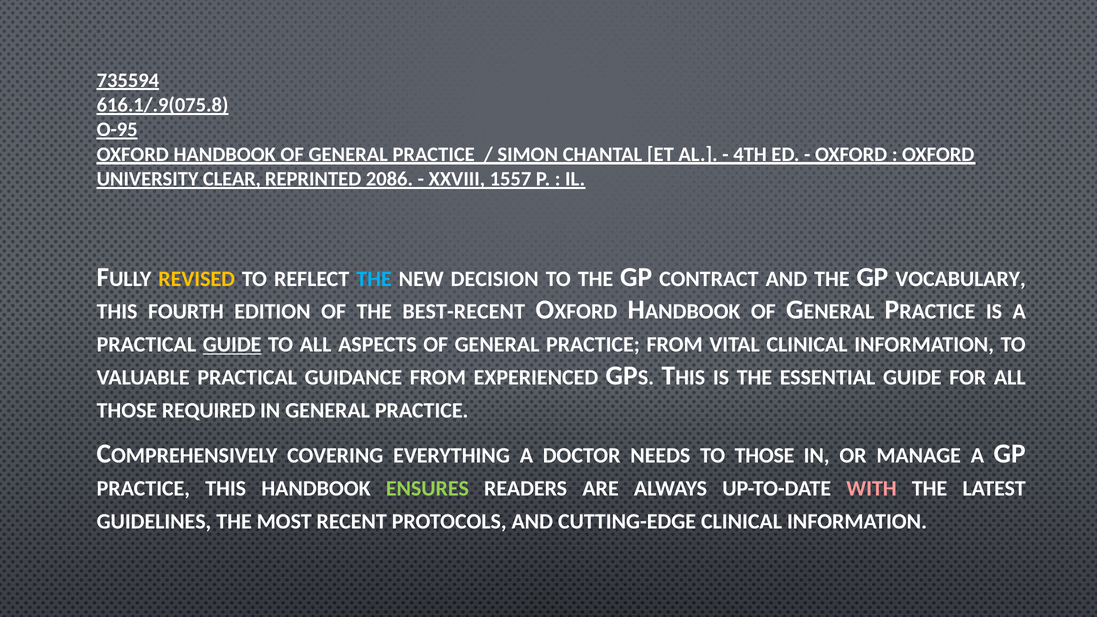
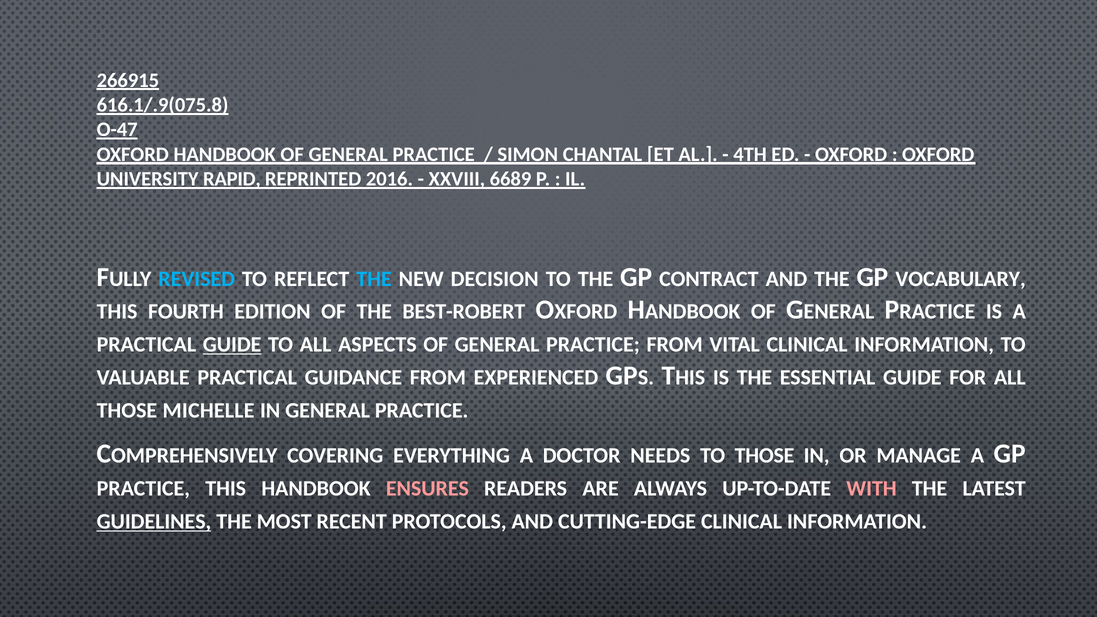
735594: 735594 -> 266915
O-95: O-95 -> O-47
CLEAR: CLEAR -> RAPID
2086: 2086 -> 2016
1557: 1557 -> 6689
REVISED colour: yellow -> light blue
BEST-RECENT: BEST-RECENT -> BEST-ROBERT
REQUIRED: REQUIRED -> MICHELLE
ENSURES colour: light green -> pink
GUIDELINES underline: none -> present
